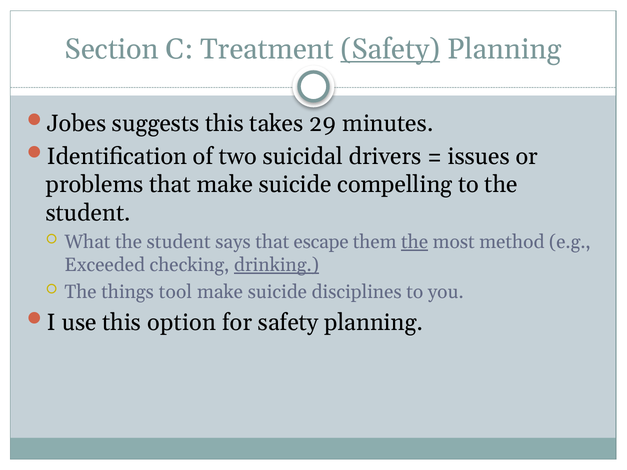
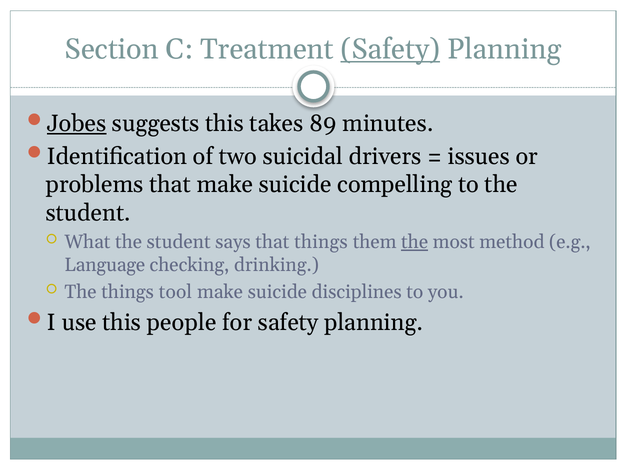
Jobes underline: none -> present
29: 29 -> 89
that escape: escape -> things
Exceeded: Exceeded -> Language
drinking underline: present -> none
option: option -> people
